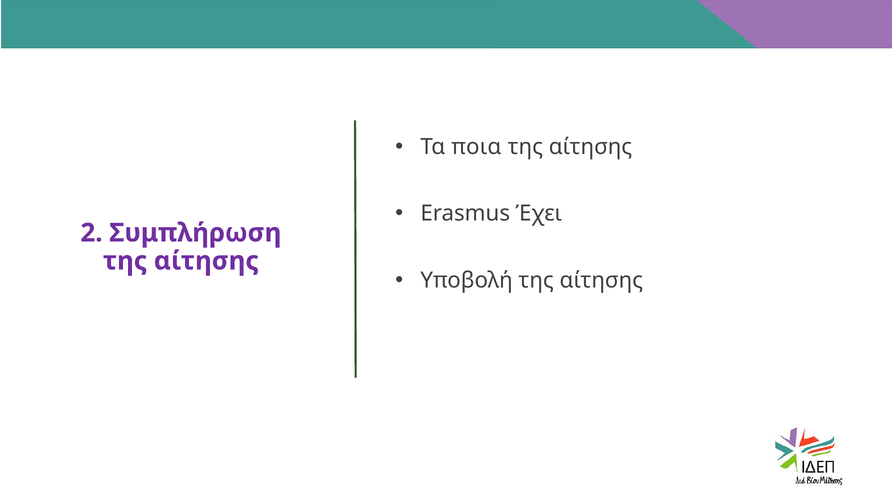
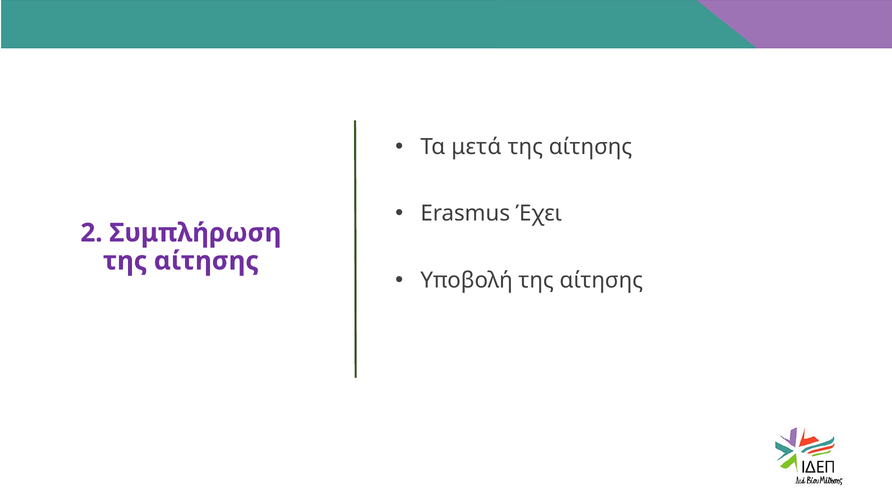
ποια: ποια -> μετά
